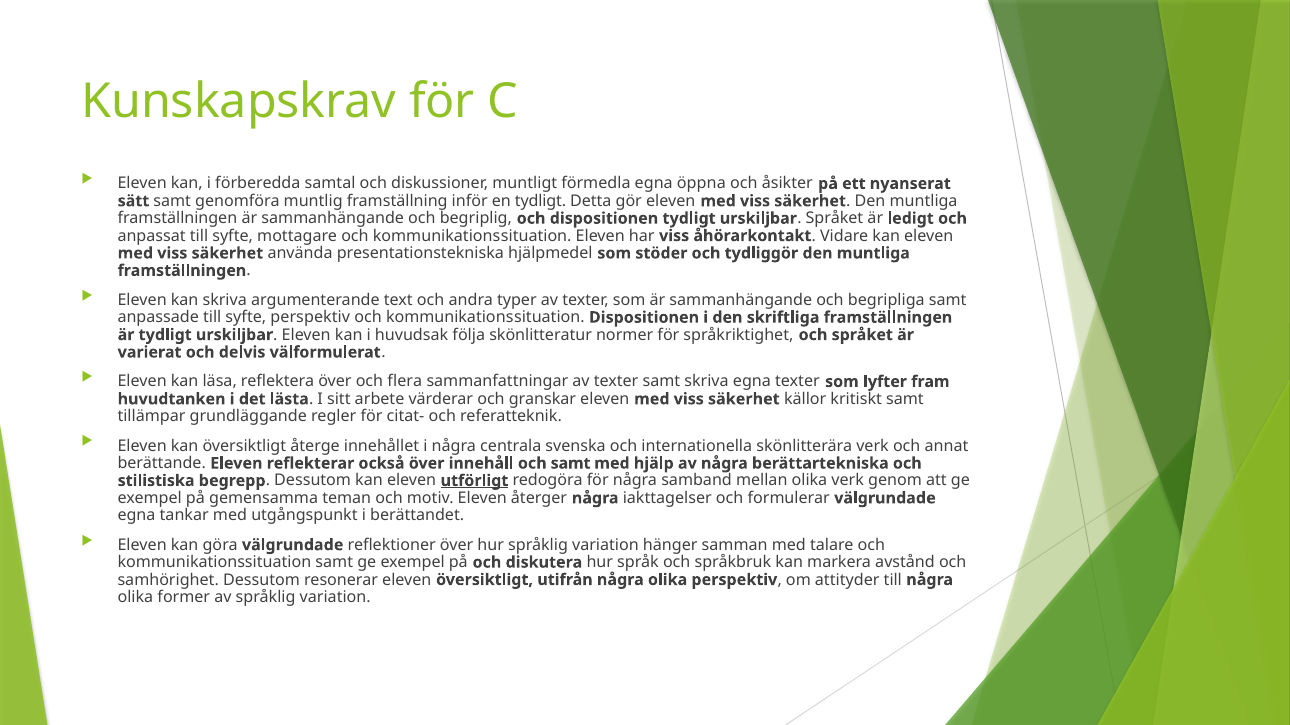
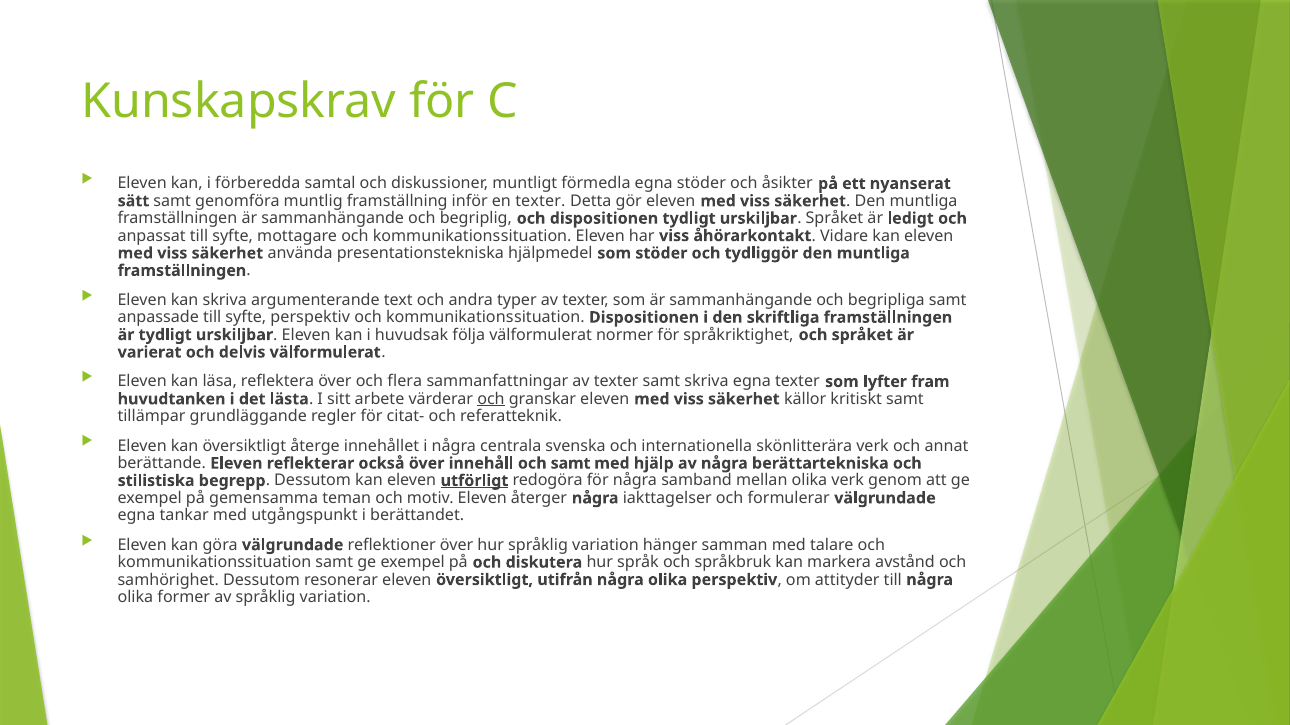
egna öppna: öppna -> stöder
en tydligt: tydligt -> texter
följa skönlitteratur: skönlitteratur -> välformulerat
och at (491, 399) underline: none -> present
